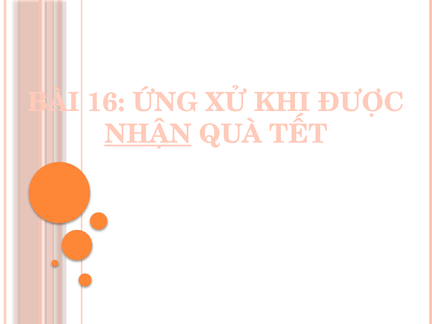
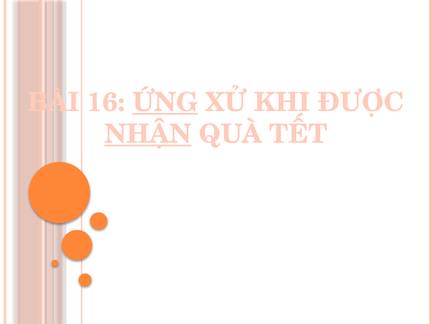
ỨNG underline: none -> present
